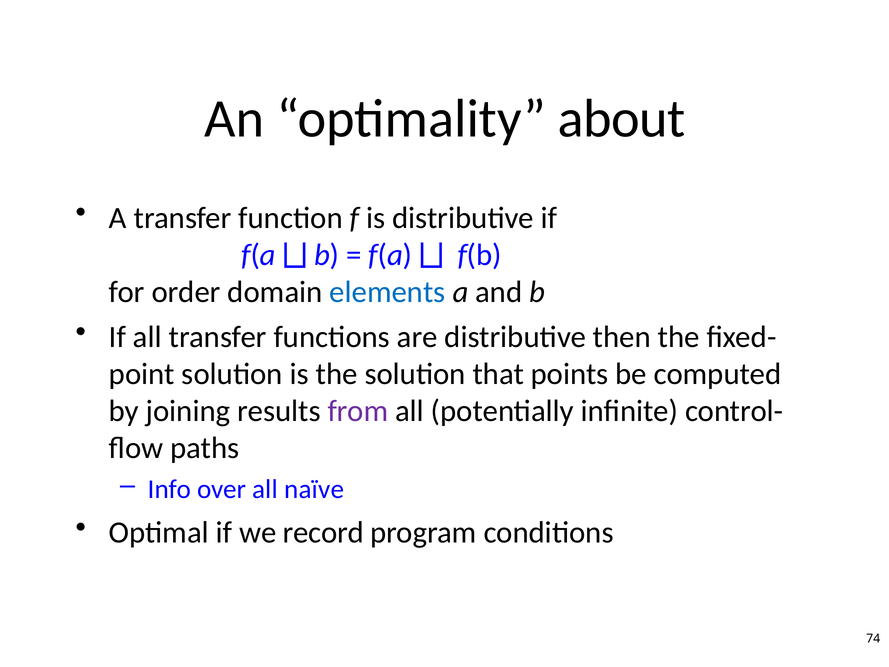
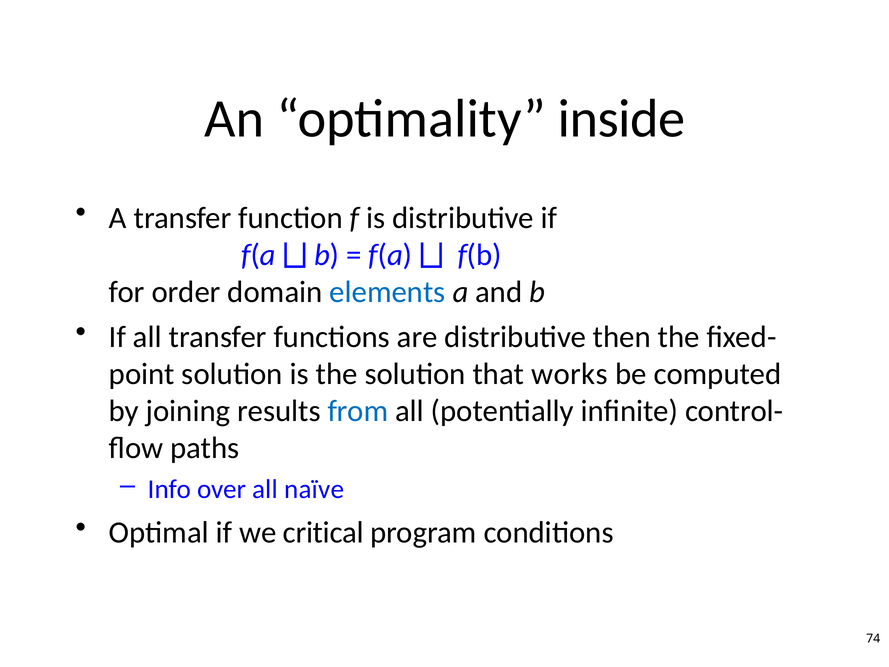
about: about -> inside
points: points -> works
from colour: purple -> blue
record: record -> critical
